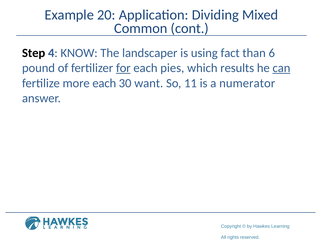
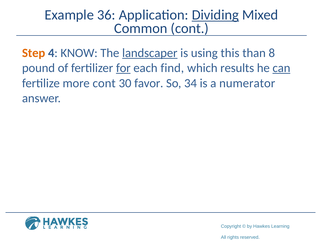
20: 20 -> 36
Dividing underline: none -> present
Step colour: black -> orange
landscaper underline: none -> present
fact: fact -> this
6: 6 -> 8
pies: pies -> find
more each: each -> cont
want: want -> favor
11: 11 -> 34
